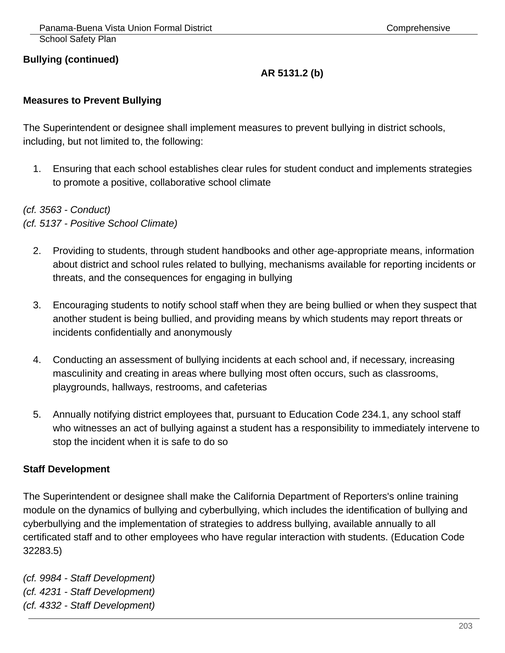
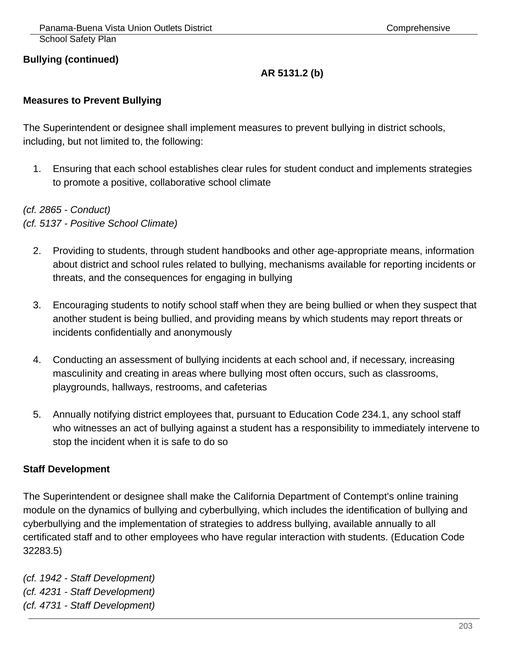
Formal: Formal -> Outlets
3563: 3563 -> 2865
Reporters's: Reporters's -> Contempt's
9984: 9984 -> 1942
4332: 4332 -> 4731
